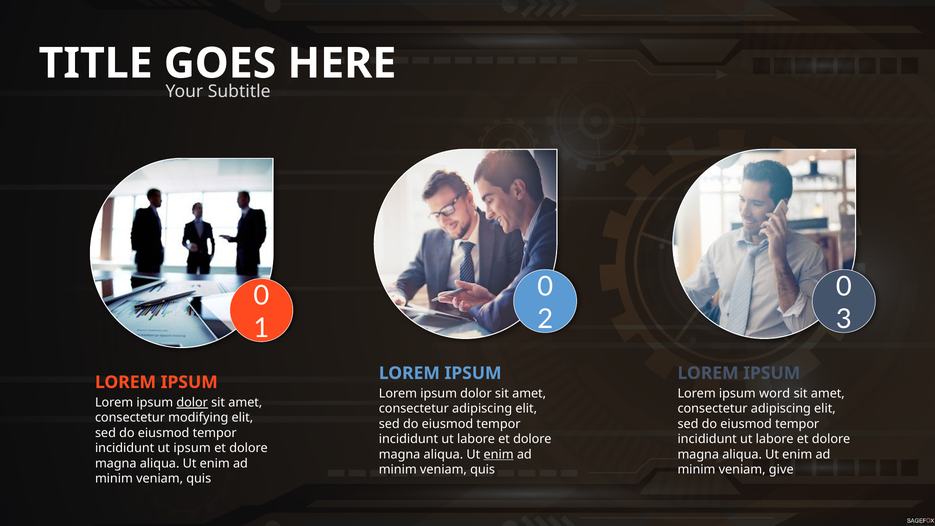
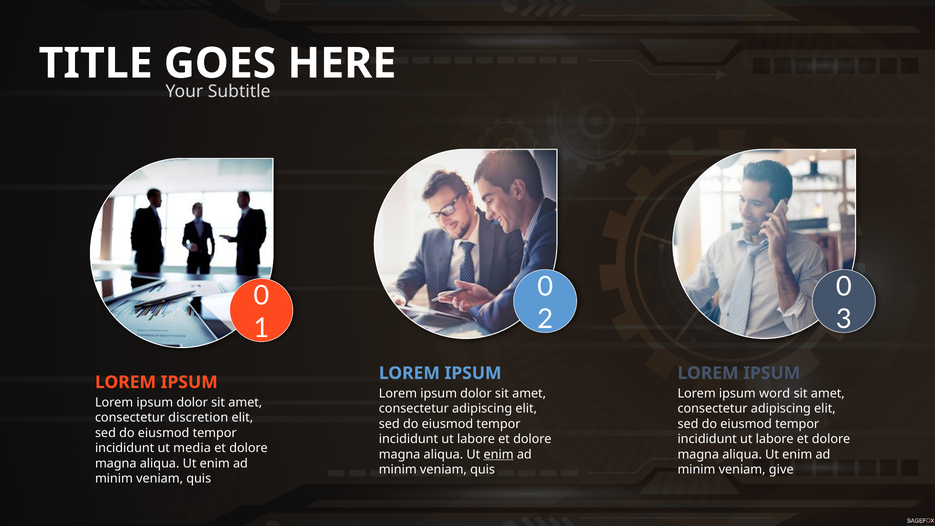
dolor at (192, 403) underline: present -> none
modifying: modifying -> discretion
ut ipsum: ipsum -> media
